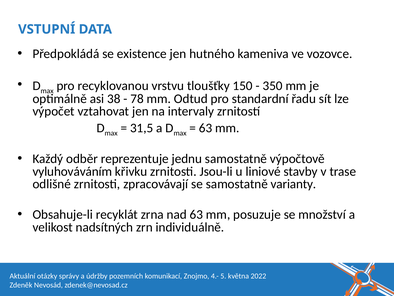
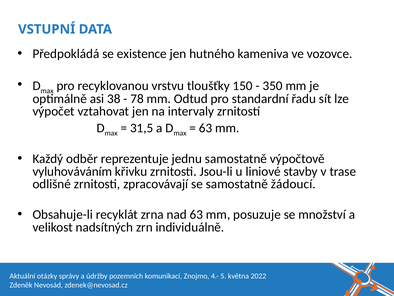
varianty: varianty -> žádoucí
